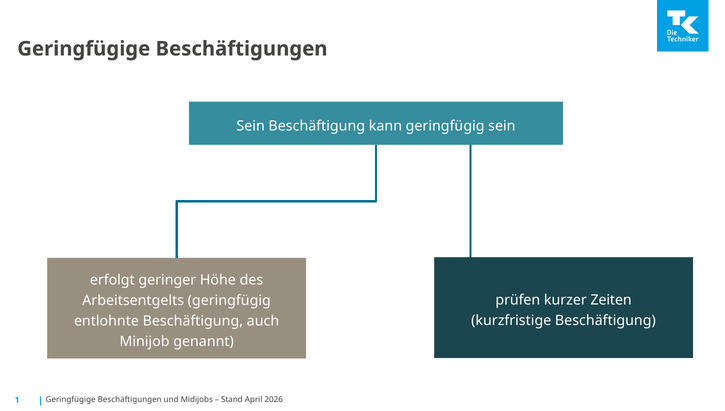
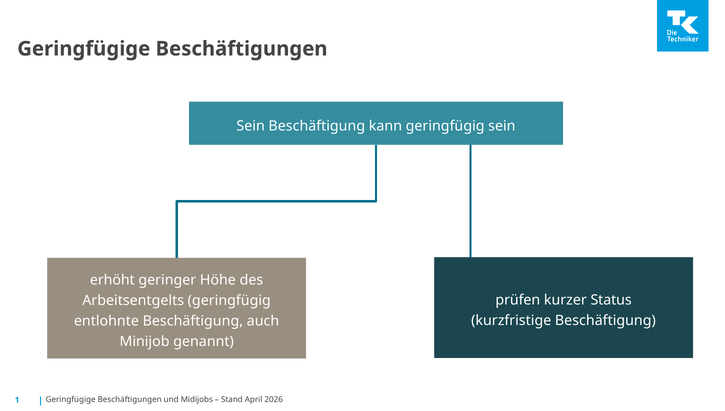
erfolgt: erfolgt -> erhöht
Zeiten: Zeiten -> Status
